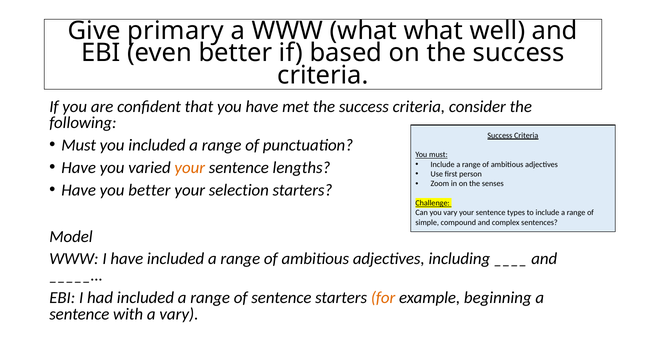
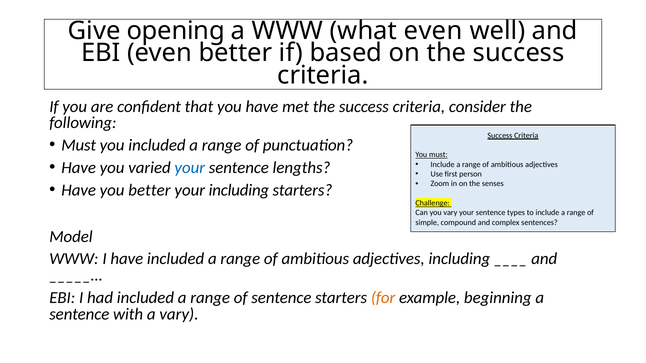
primary: primary -> opening
what what: what -> even
your at (190, 168) colour: orange -> blue
your selection: selection -> including
